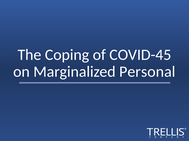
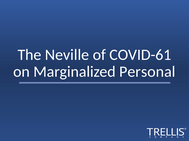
Coping: Coping -> Neville
COVID-45: COVID-45 -> COVID-61
